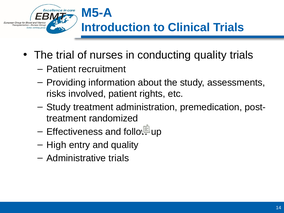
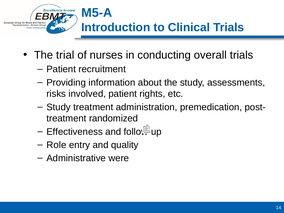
conducting quality: quality -> overall
High: High -> Role
Administrative trials: trials -> were
